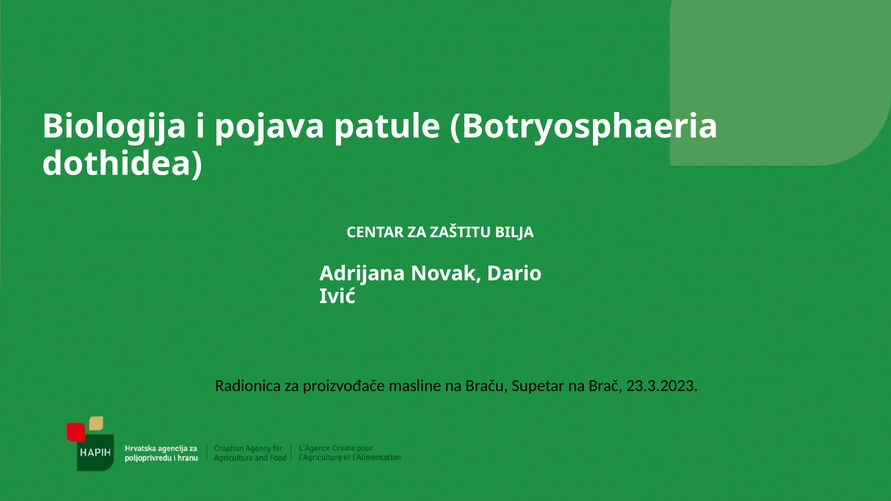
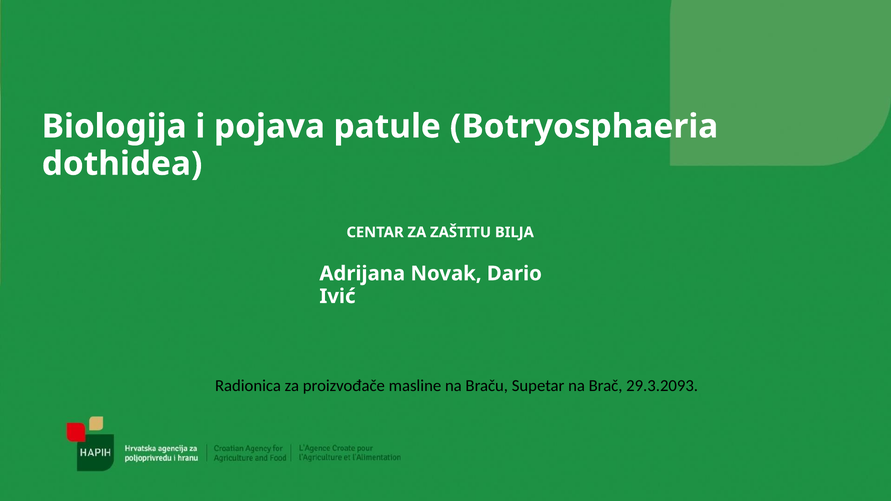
23.3.2023: 23.3.2023 -> 29.3.2093
